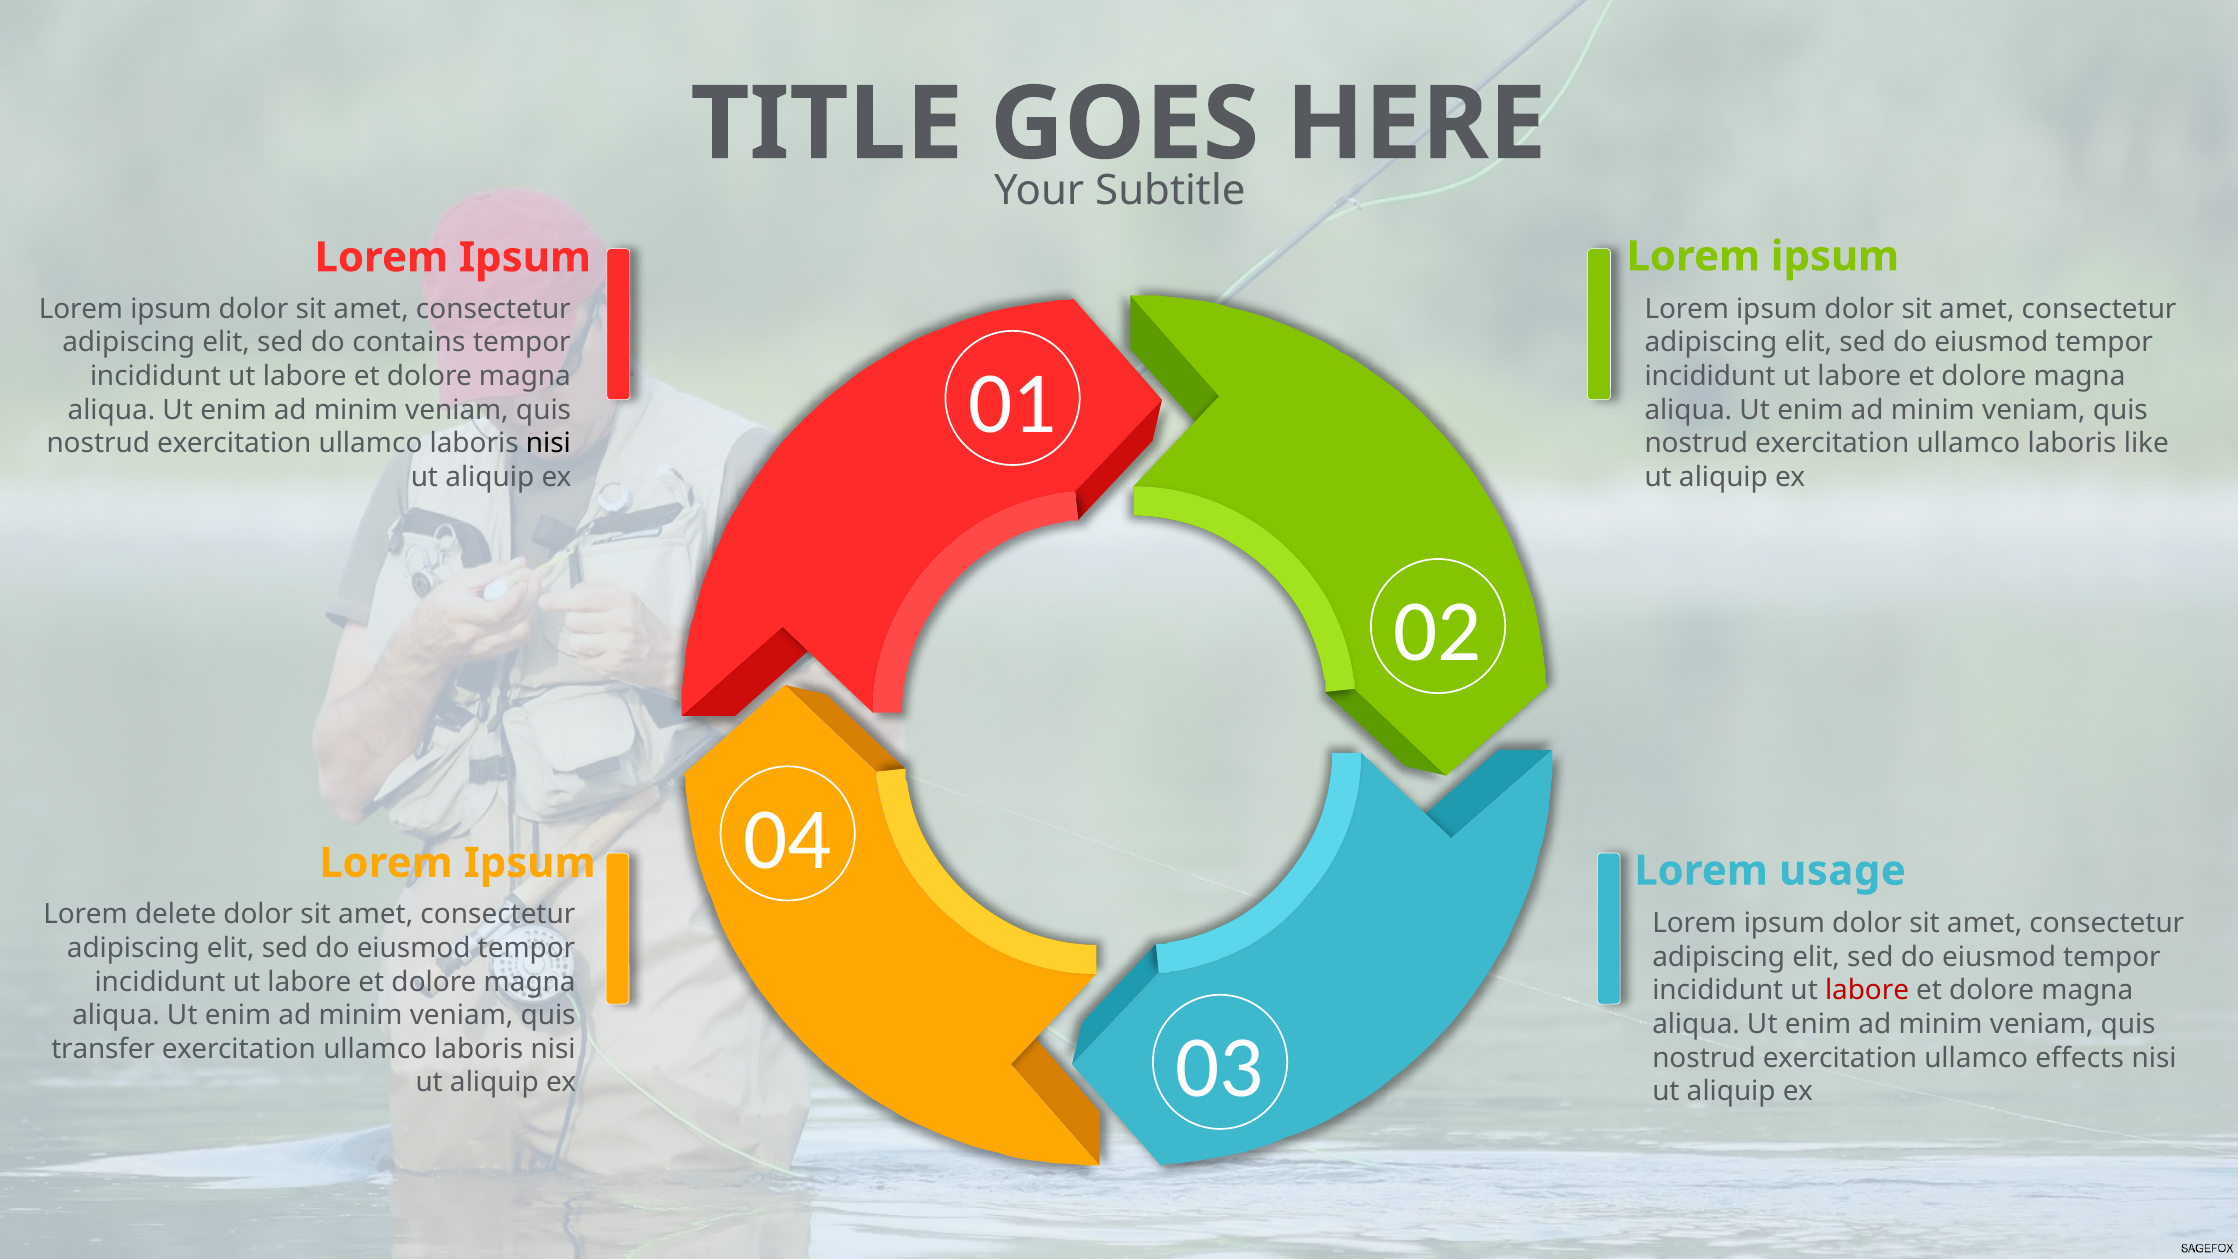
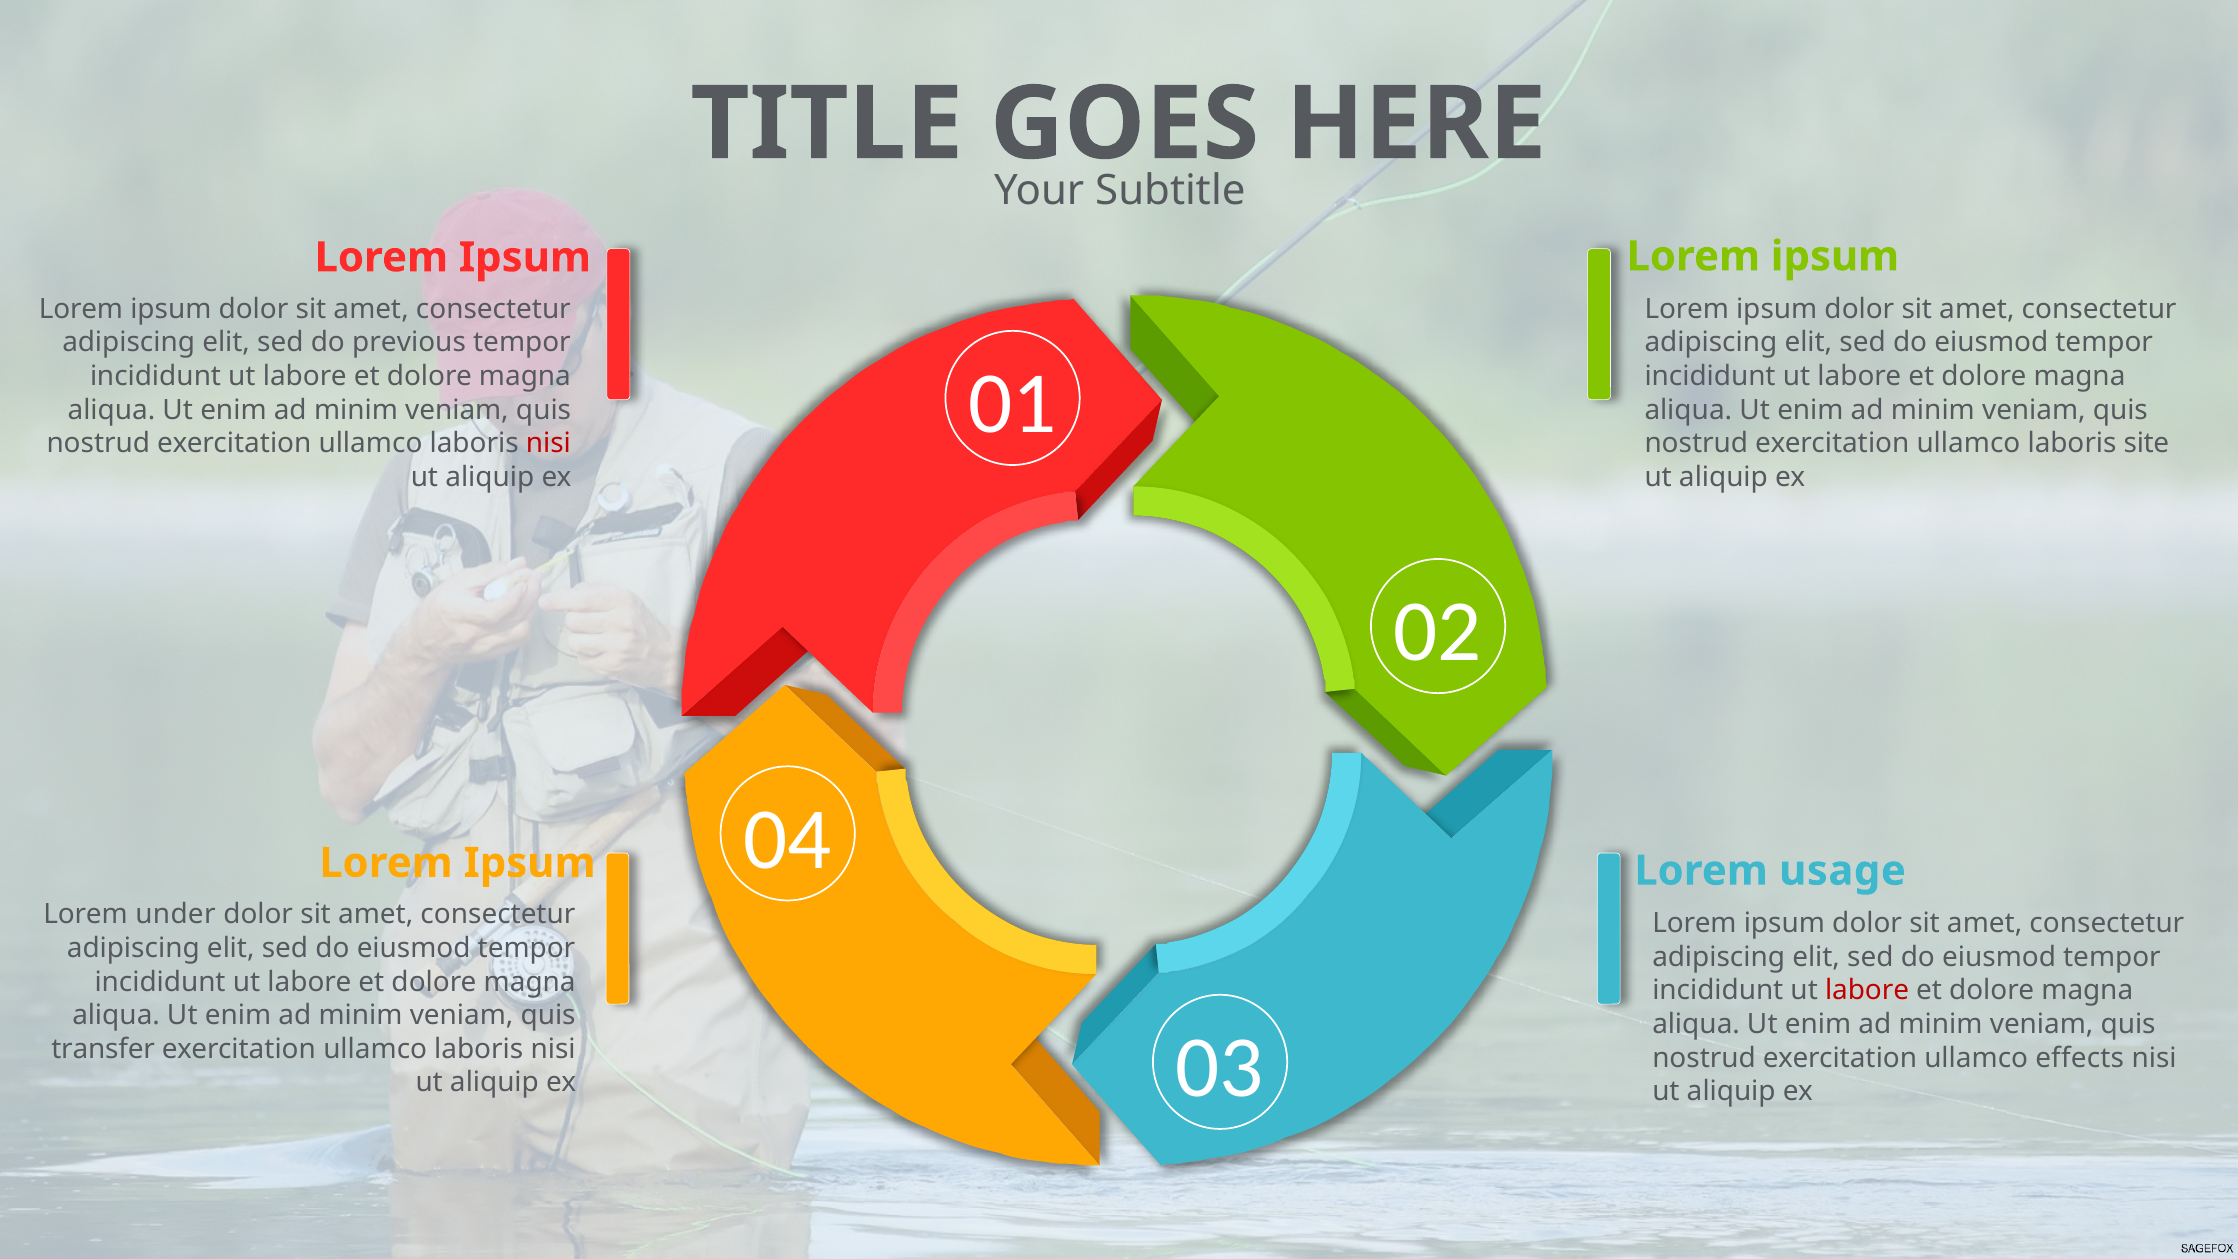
contains: contains -> previous
nisi at (548, 443) colour: black -> red
like: like -> site
delete: delete -> under
